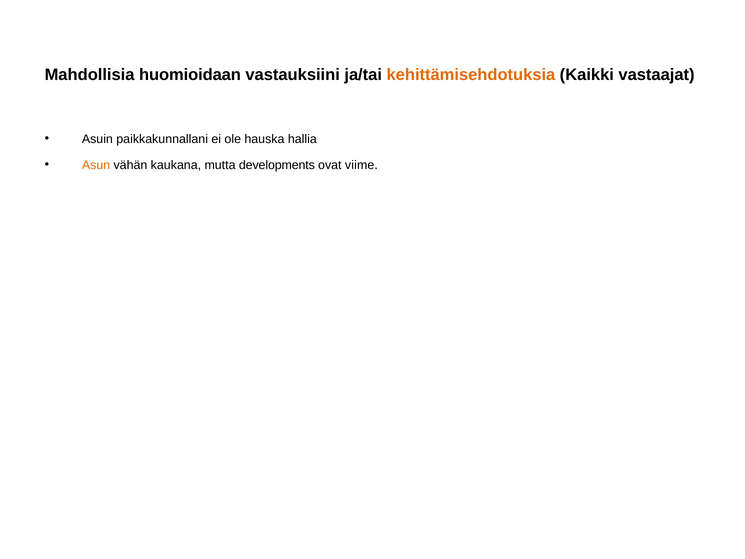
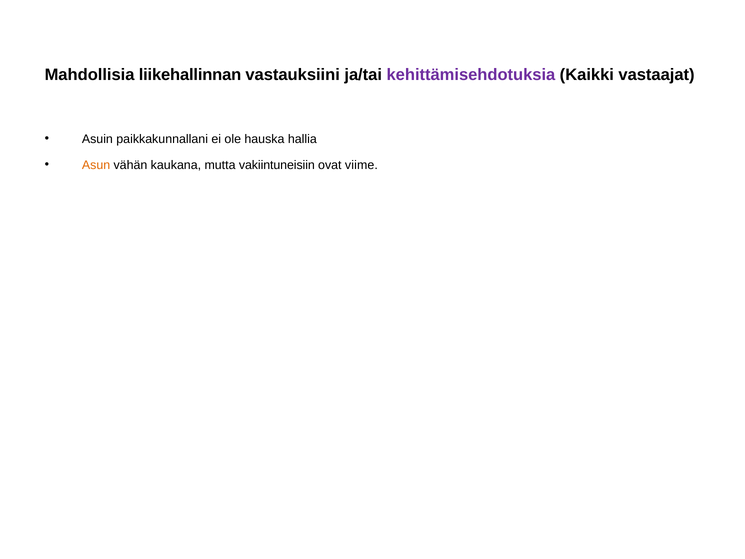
huomioidaan: huomioidaan -> liikehallinnan
kehittämisehdotuksia colour: orange -> purple
developments: developments -> vakiintuneisiin
